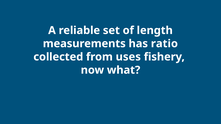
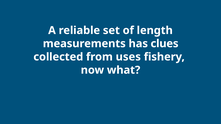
ratio: ratio -> clues
